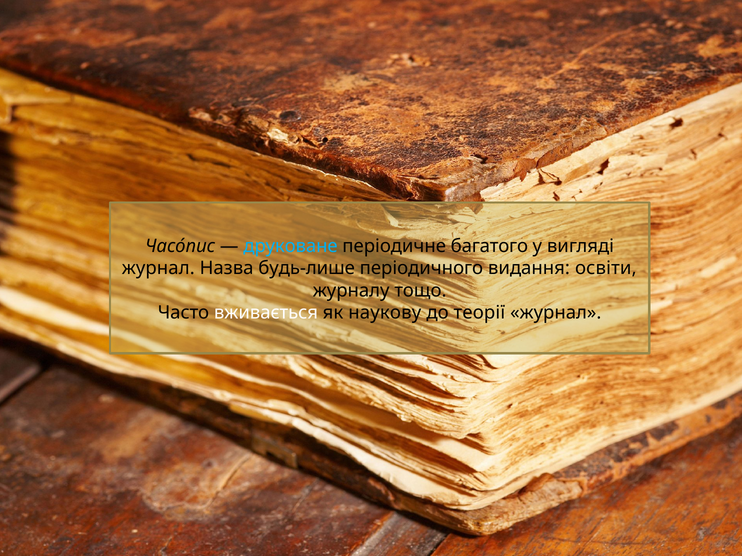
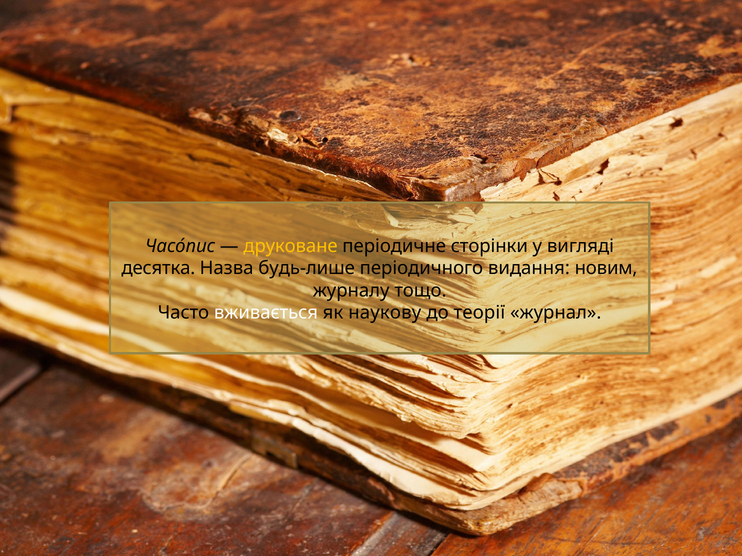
друковане colour: light blue -> yellow
багатого: багатого -> сторінки
журнал at (158, 268): журнал -> десятка
освіти: освіти -> новим
